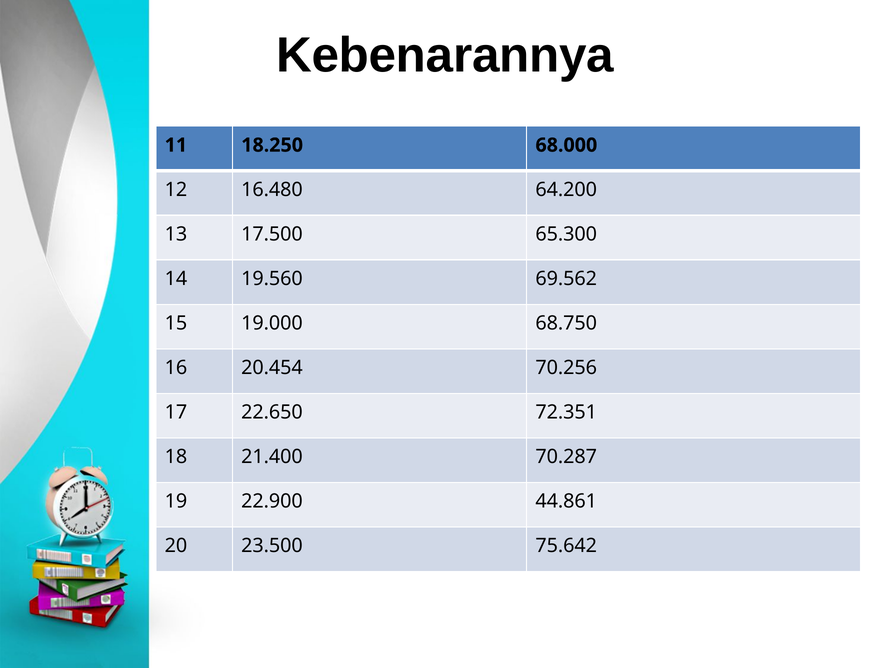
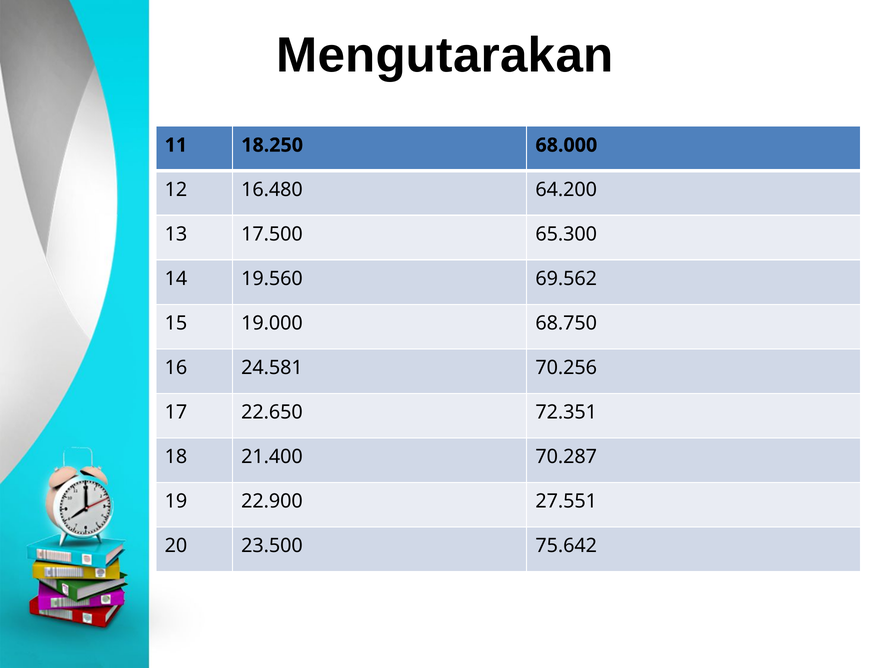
Kebenarannya: Kebenarannya -> Mengutarakan
20.454: 20.454 -> 24.581
44.861: 44.861 -> 27.551
